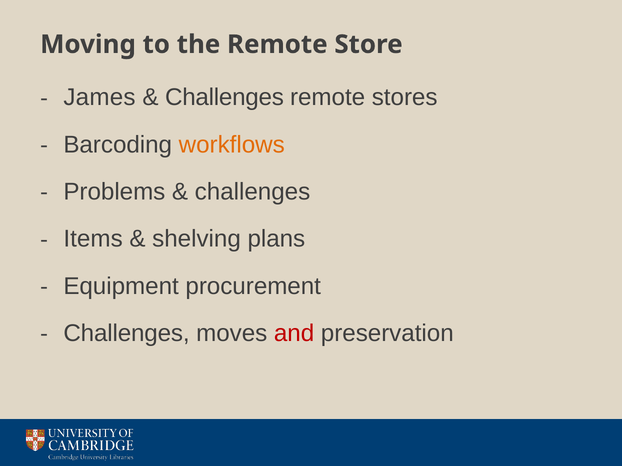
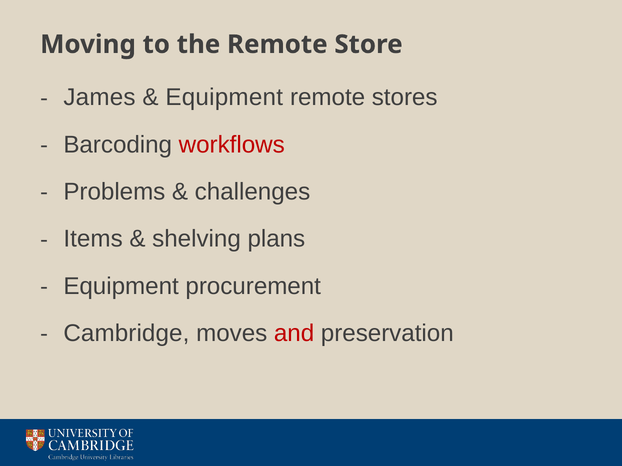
Challenges at (224, 98): Challenges -> Equipment
workflows colour: orange -> red
Challenges at (127, 334): Challenges -> Cambridge
